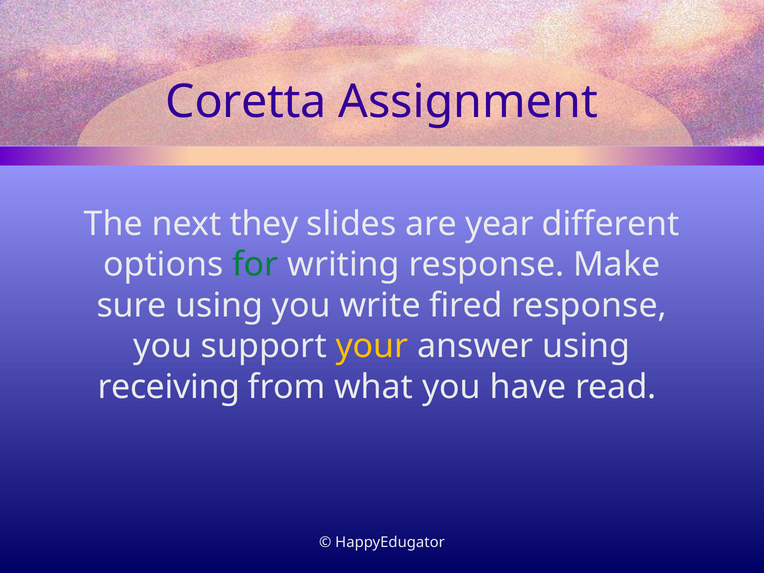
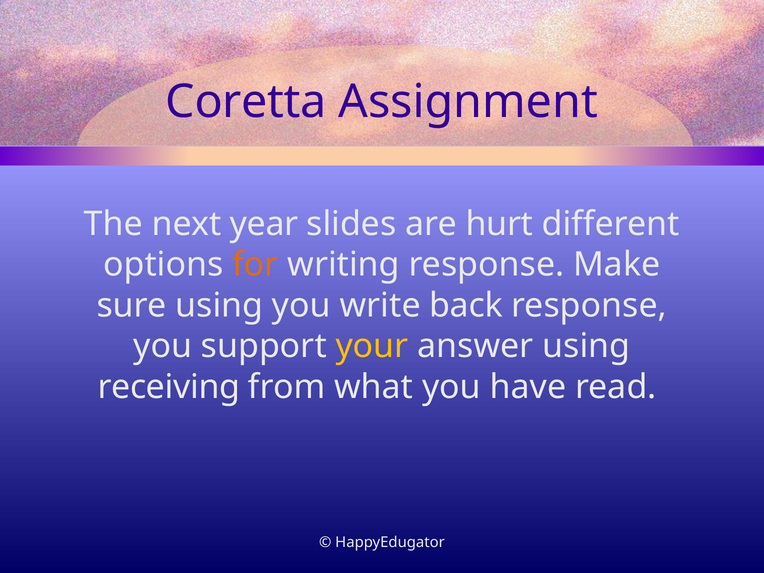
they: they -> year
year: year -> hurt
for colour: green -> orange
fired: fired -> back
